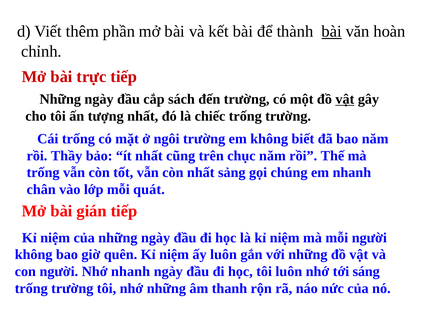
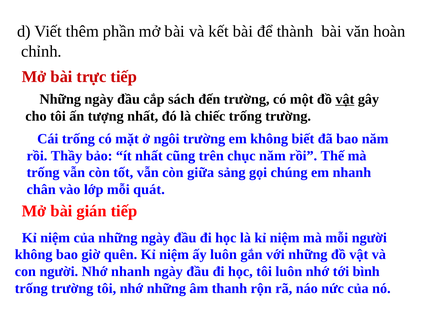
bài at (332, 31) underline: present -> none
còn nhất: nhất -> giữa
sáng: sáng -> bình
